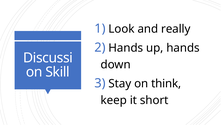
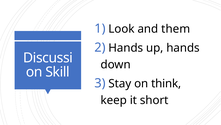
really: really -> them
